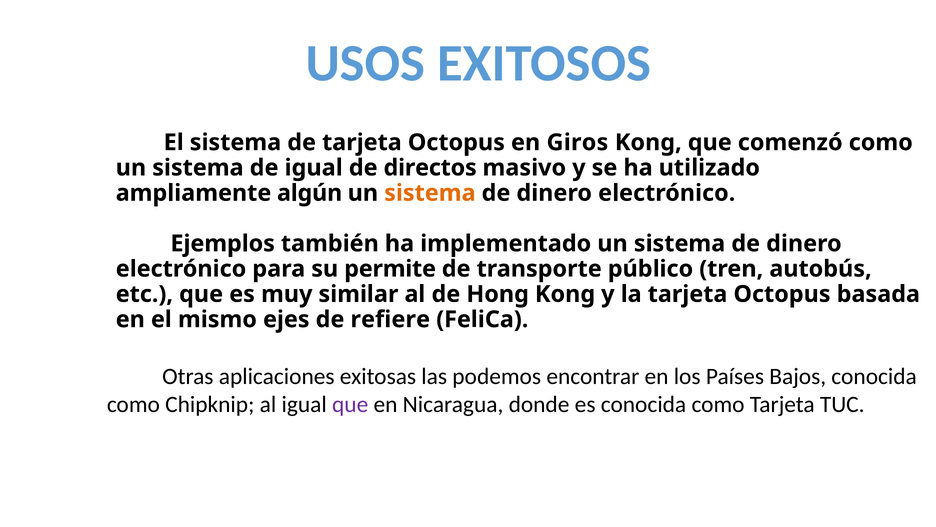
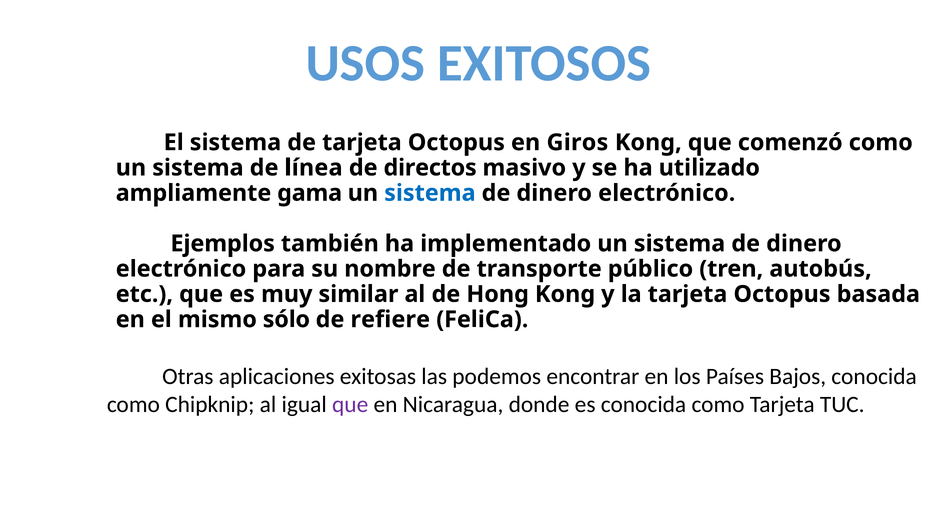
de igual: igual -> línea
algún: algún -> gama
sistema at (430, 193) colour: orange -> blue
permite: permite -> nombre
ejes: ejes -> sólo
